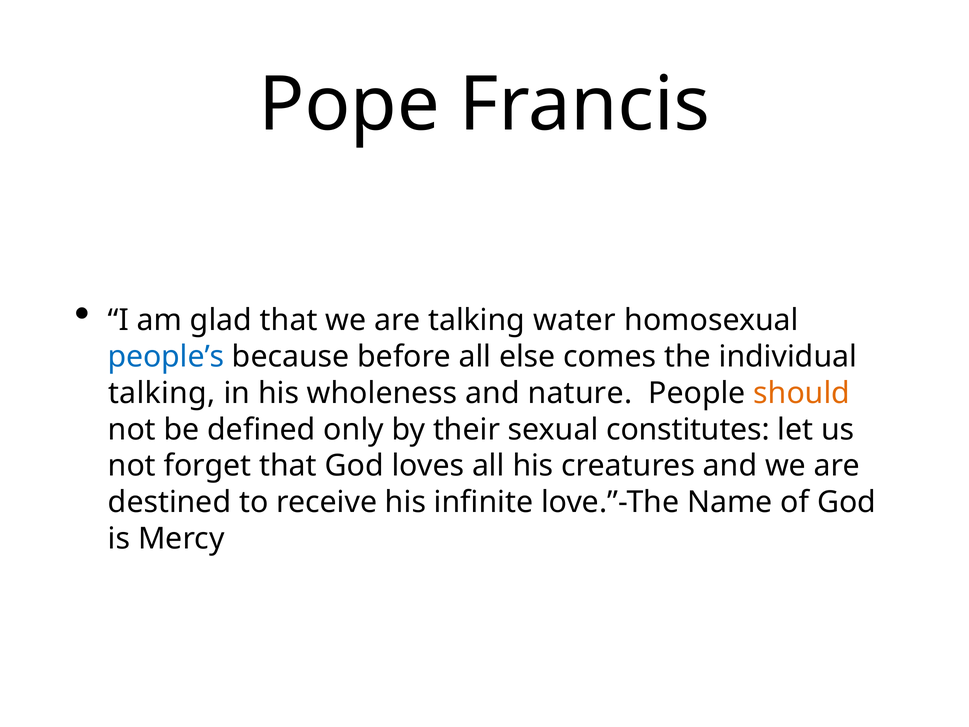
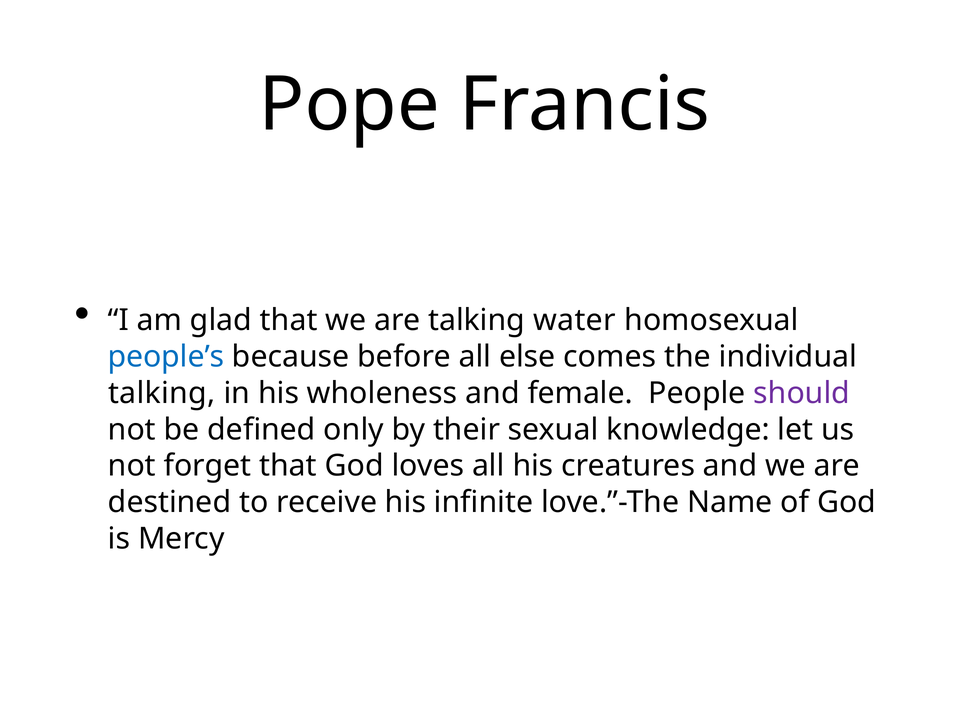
nature: nature -> female
should colour: orange -> purple
constitutes: constitutes -> knowledge
